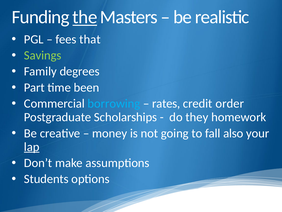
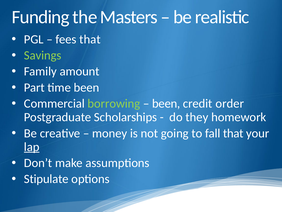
the underline: present -> none
degrees: degrees -> amount
borrowing colour: light blue -> light green
rates at (166, 103): rates -> been
fall also: also -> that
Students: Students -> Stipulate
